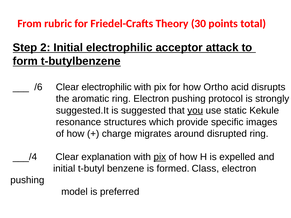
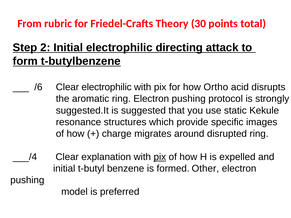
acceptor: acceptor -> directing
you underline: present -> none
Class: Class -> Other
